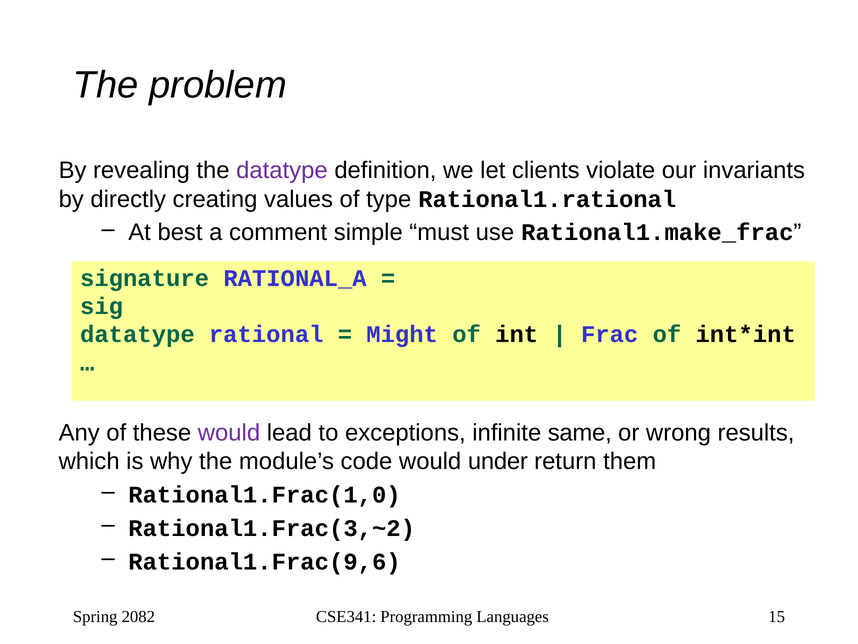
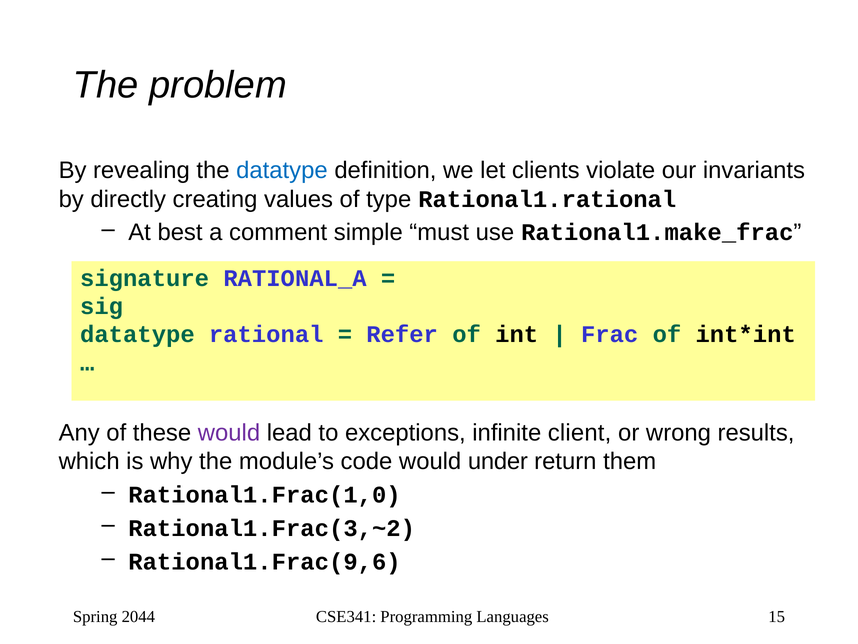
datatype at (282, 170) colour: purple -> blue
Might: Might -> Refer
same: same -> client
2082: 2082 -> 2044
